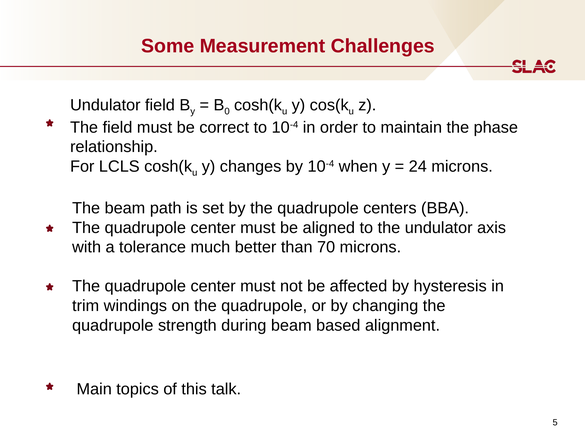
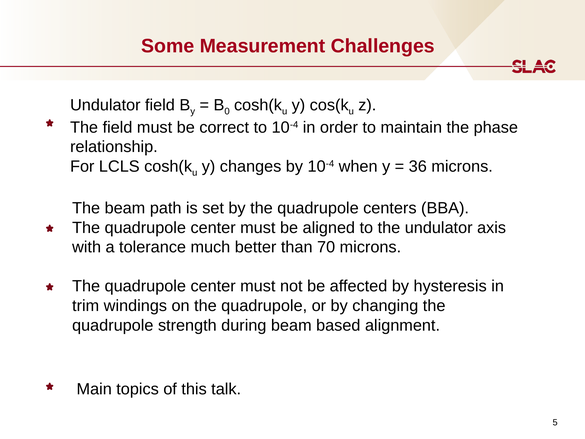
24: 24 -> 36
